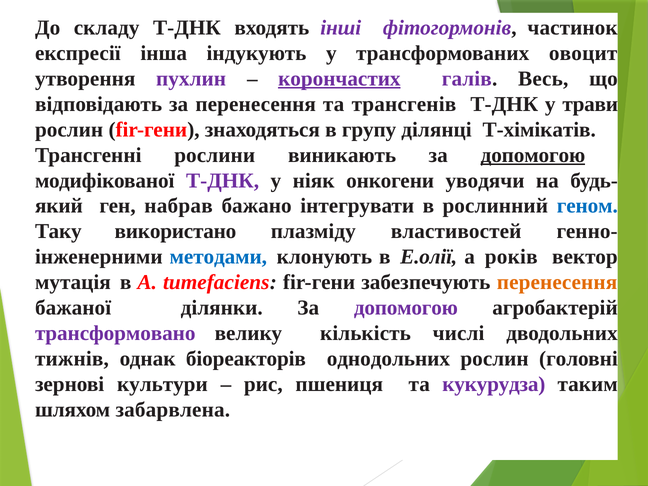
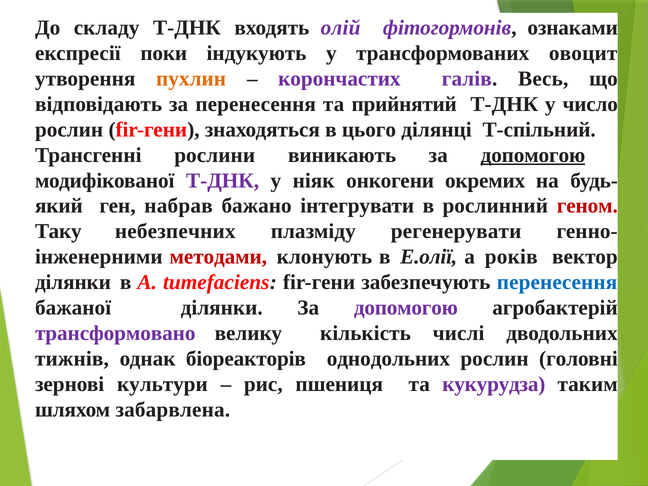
інші: інші -> олій
частинок: частинок -> ознаками
інша: інша -> поки
пухлин colour: purple -> orange
корончастих underline: present -> none
трансгенів: трансгенів -> прийнятий
трави: трави -> число
групу: групу -> цього
Т-хімікатів: Т-хімікатів -> Т-спільний
уводячи: уводячи -> окремих
геном colour: blue -> red
використано: використано -> небезпечних
властивостей: властивостей -> регенерувати
методами colour: blue -> red
мутація at (73, 282): мутація -> ділянки
перенесення at (557, 282) colour: orange -> blue
